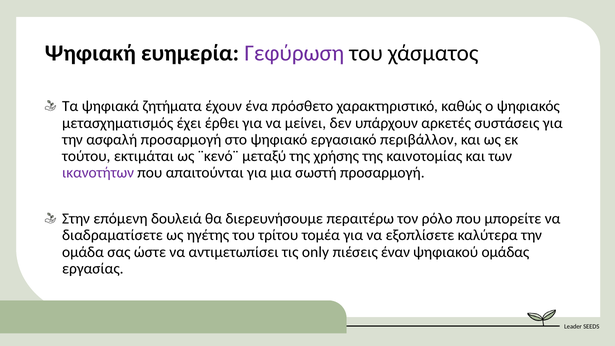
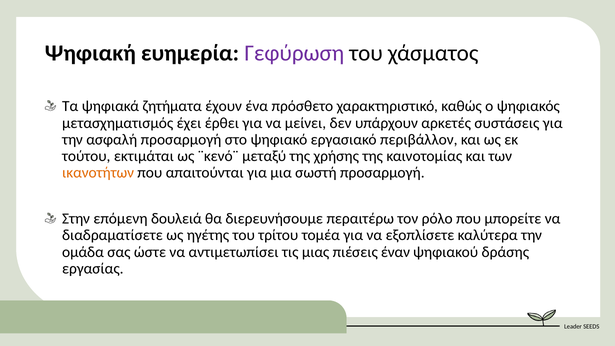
ικανοτήτων colour: purple -> orange
only: only -> μιας
ομάδας: ομάδας -> δράσης
